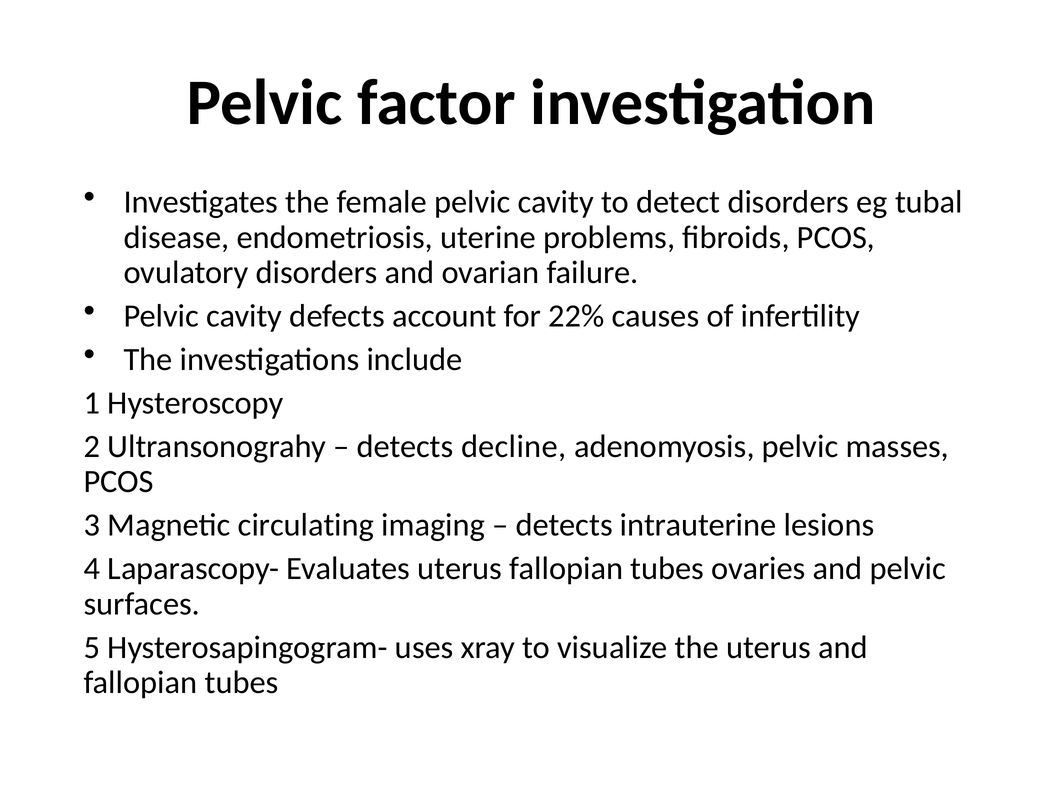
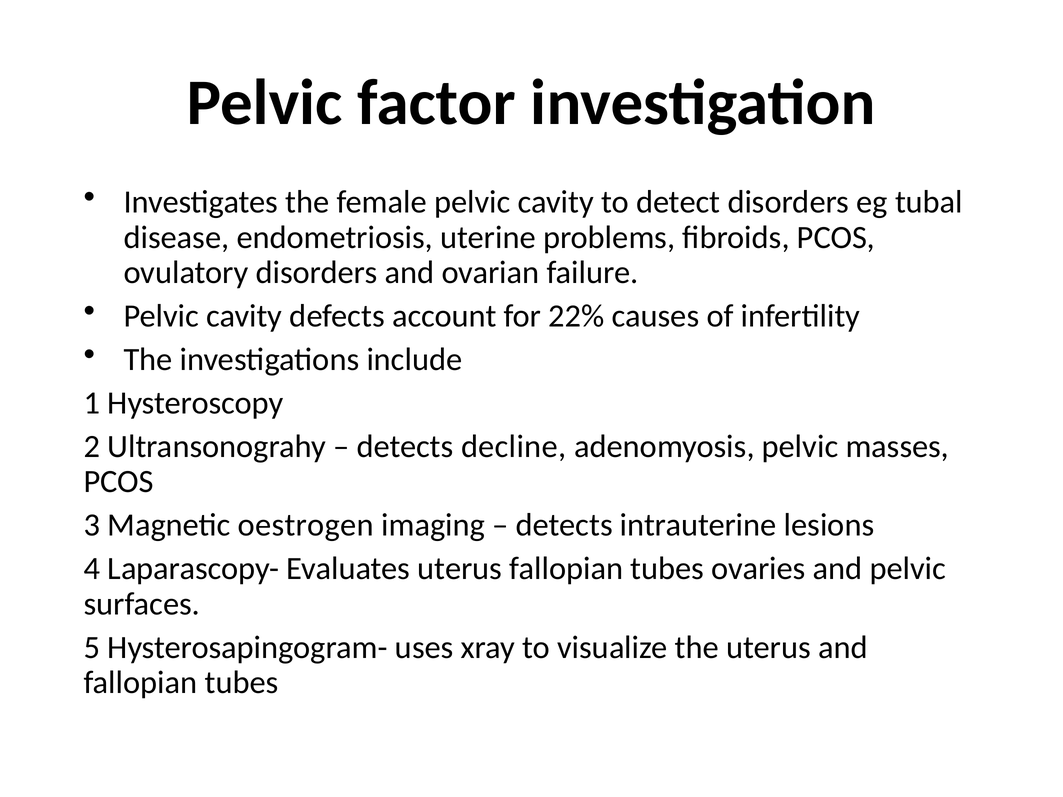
circulating: circulating -> oestrogen
